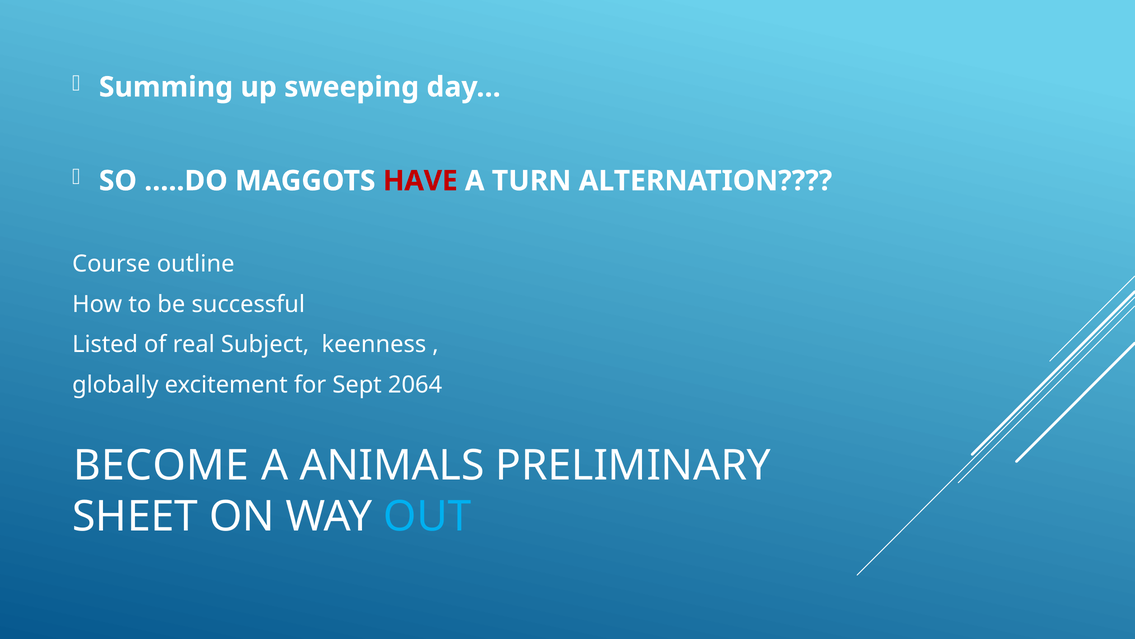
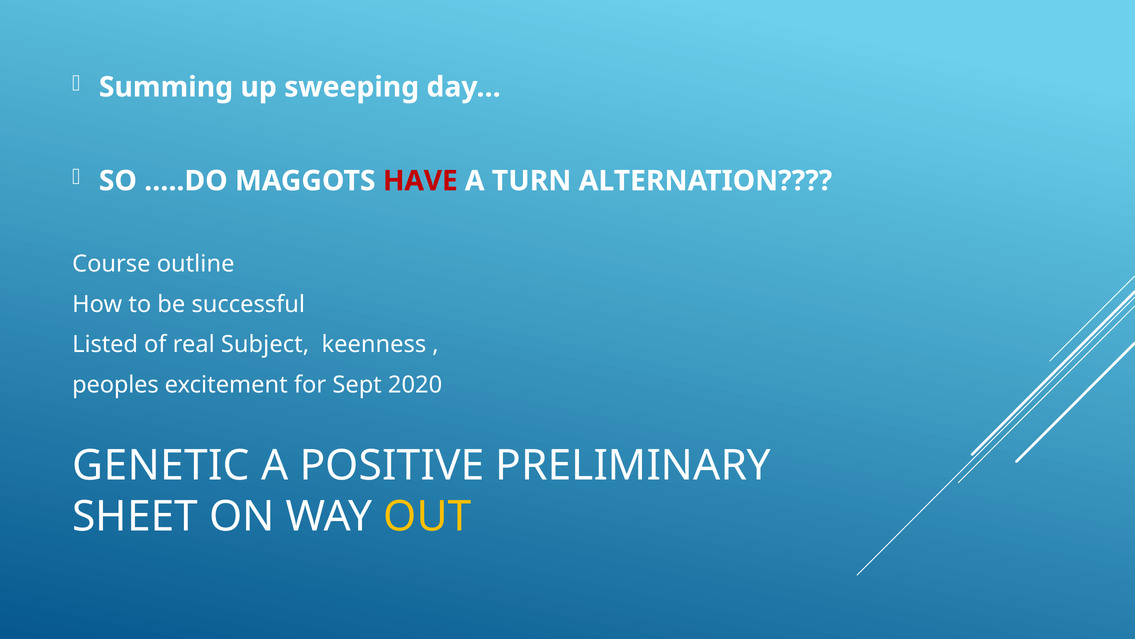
globally: globally -> peoples
2064: 2064 -> 2020
BECOME: BECOME -> GENETIC
ANIMALS: ANIMALS -> POSITIVE
OUT colour: light blue -> yellow
